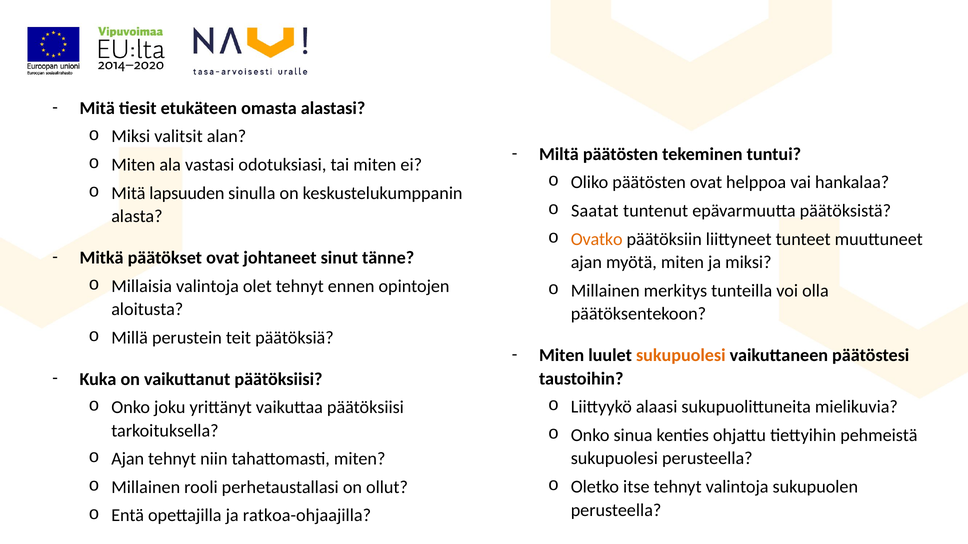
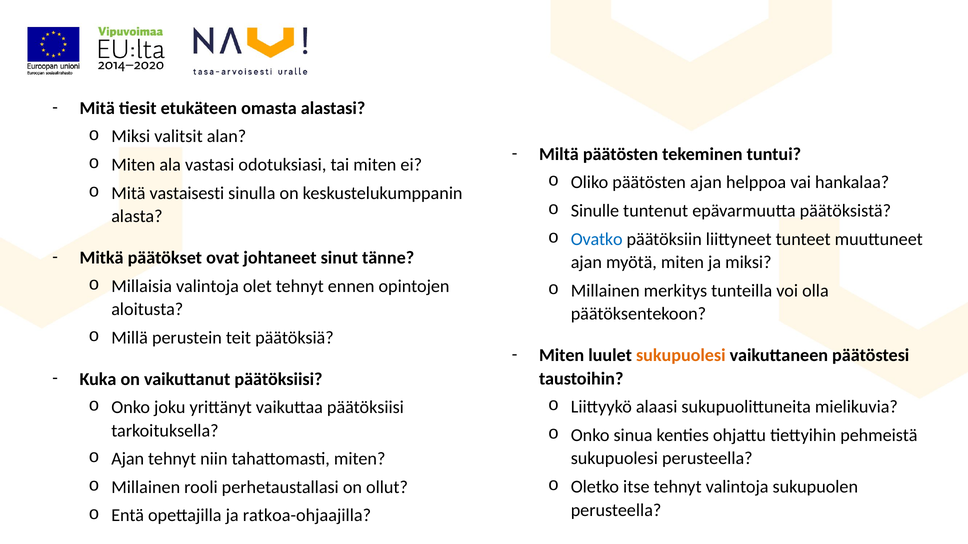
päätösten ovat: ovat -> ajan
lapsuuden: lapsuuden -> vastaisesti
Saatat: Saatat -> Sinulle
Ovatko colour: orange -> blue
